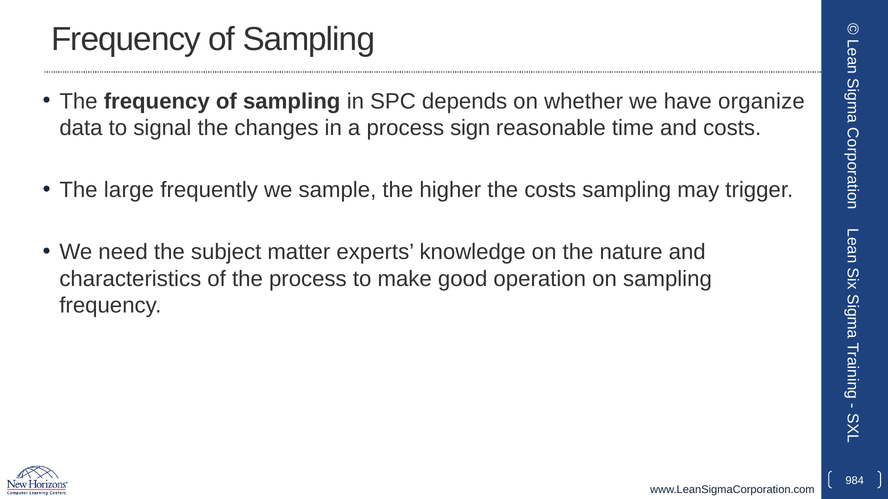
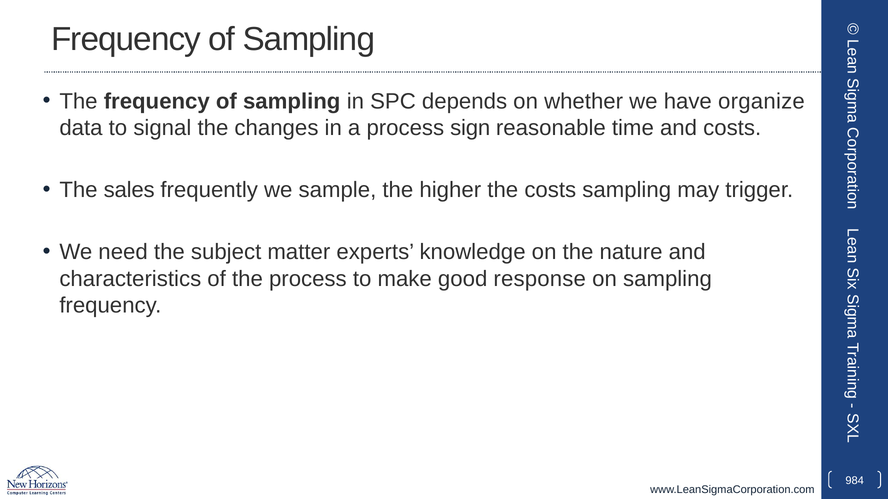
large: large -> sales
operation: operation -> response
